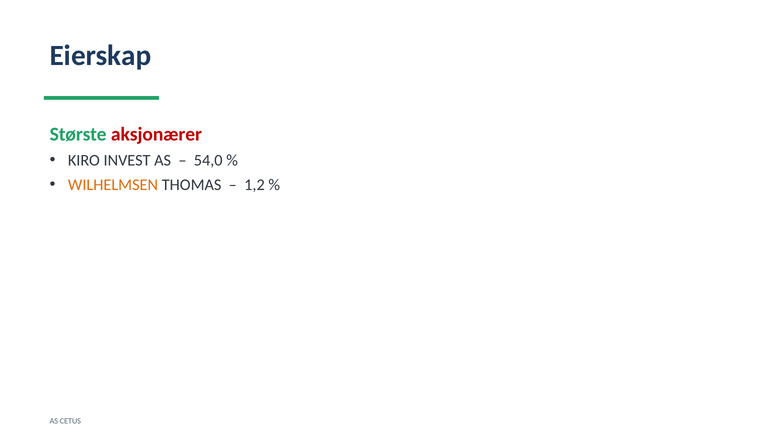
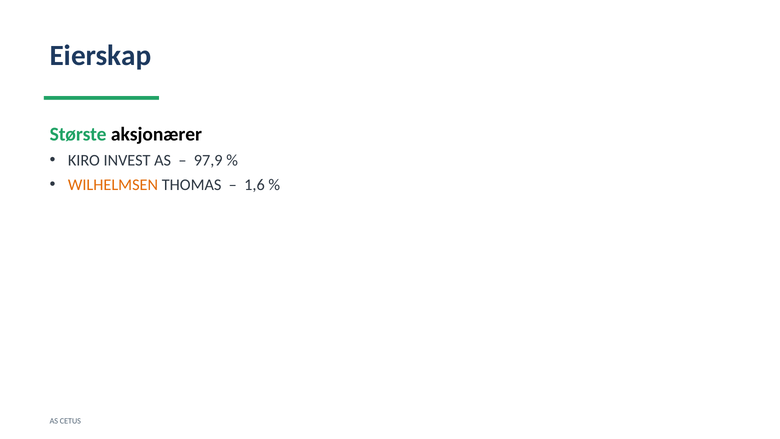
aksjonærer colour: red -> black
54,0: 54,0 -> 97,9
1,2: 1,2 -> 1,6
